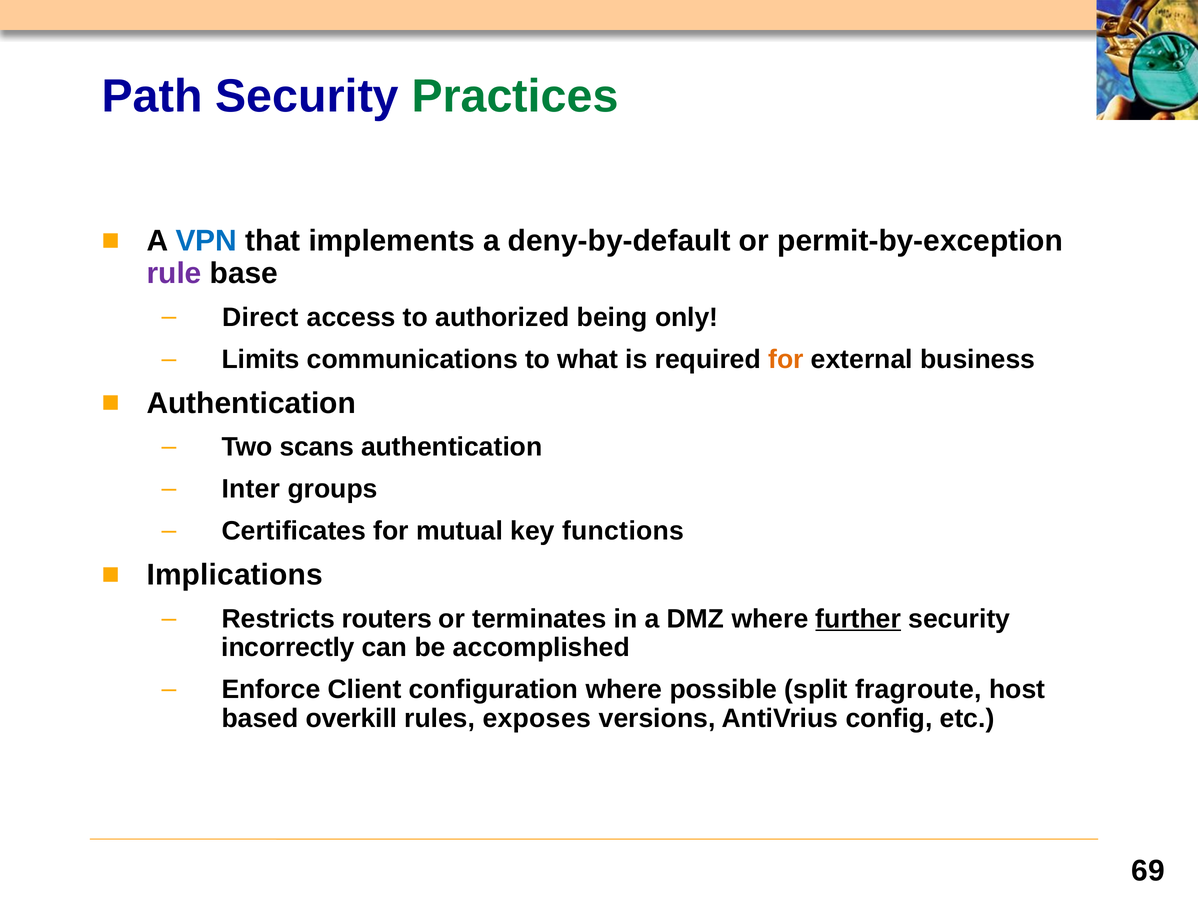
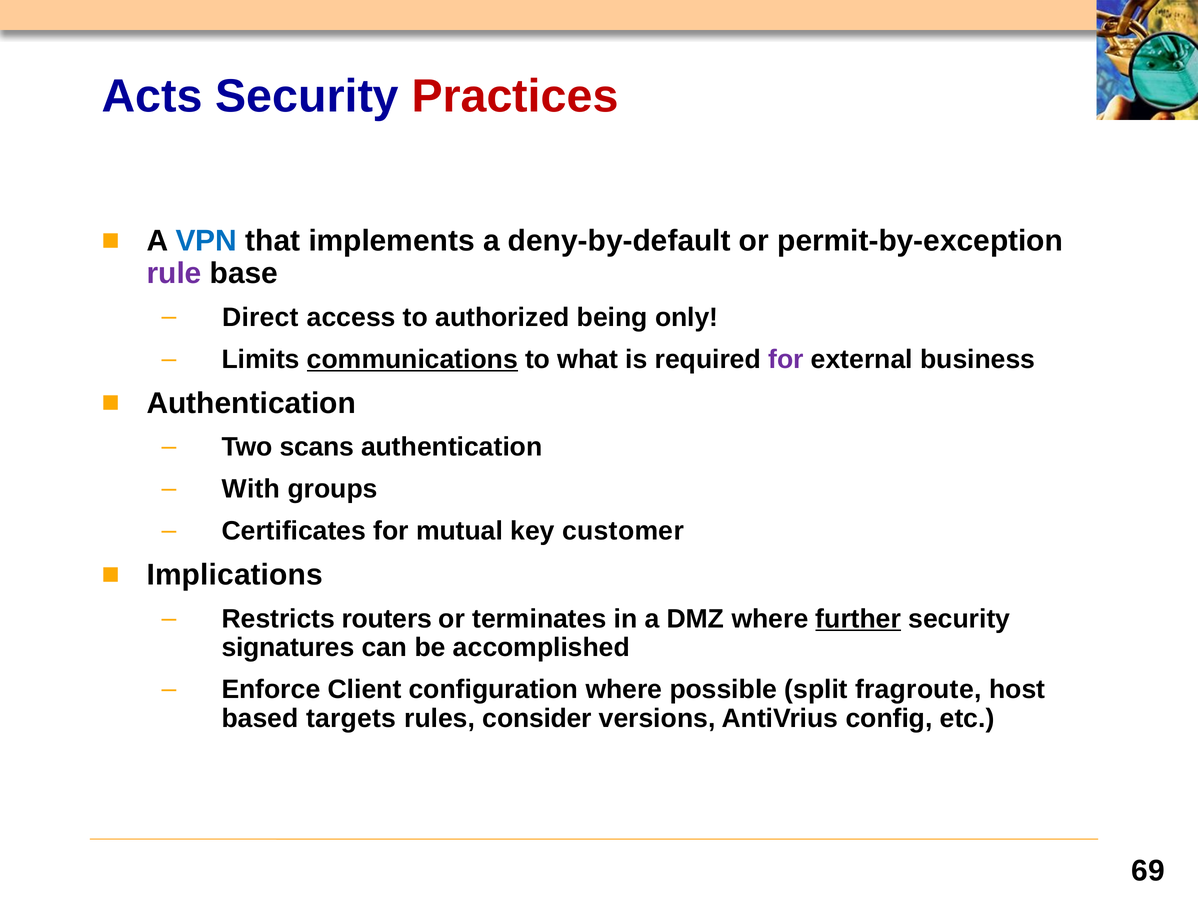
Path: Path -> Acts
Practices colour: green -> red
communications underline: none -> present
for at (786, 359) colour: orange -> purple
Inter: Inter -> With
functions: functions -> customer
incorrectly: incorrectly -> signatures
overkill: overkill -> targets
exposes: exposes -> consider
